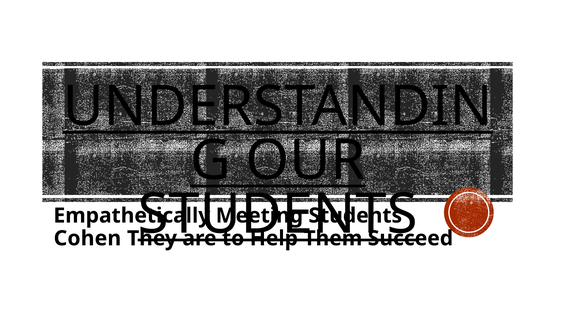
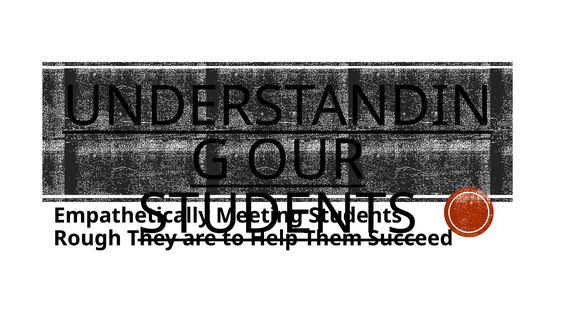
Cohen: Cohen -> Rough
